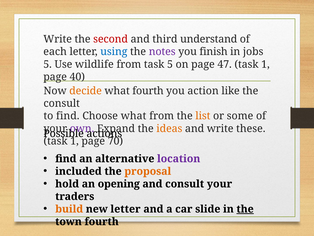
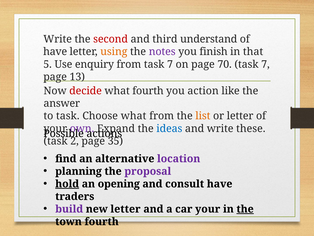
each at (55, 52): each -> have
using colour: blue -> orange
jobs: jobs -> that
wildlife: wildlife -> enquiry
from task 5: 5 -> 7
47: 47 -> 70
1 at (265, 64): 1 -> 7
40: 40 -> 13
decide colour: orange -> red
consult at (62, 103): consult -> answer
to find: find -> task
or some: some -> letter
ideas colour: orange -> blue
1 at (75, 141): 1 -> 2
70: 70 -> 35
included: included -> planning
proposal colour: orange -> purple
hold underline: none -> present
consult your: your -> have
build colour: orange -> purple
car slide: slide -> your
